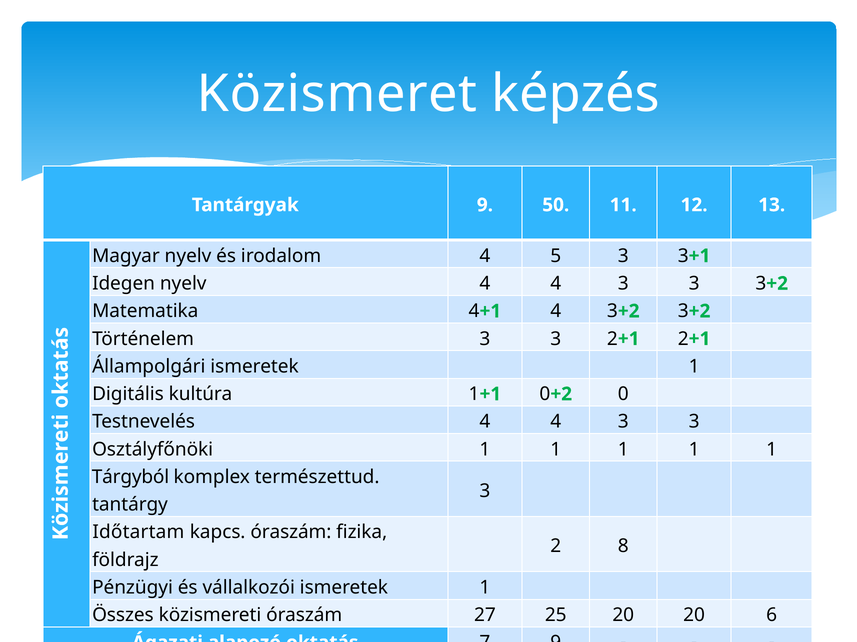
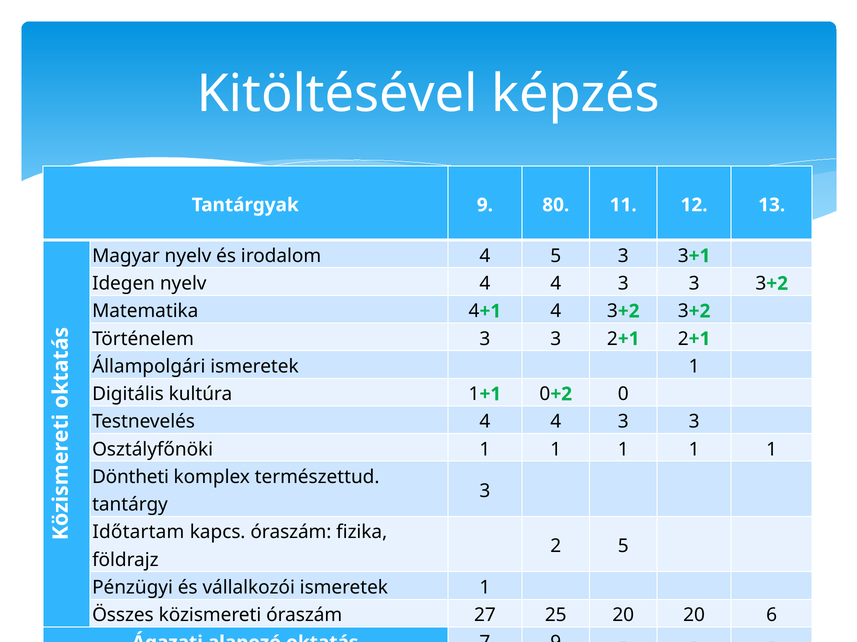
Közismeret at (337, 94): Közismeret -> Kitöltésével
50: 50 -> 80
Tárgyból: Tárgyból -> Döntheti
2 8: 8 -> 5
